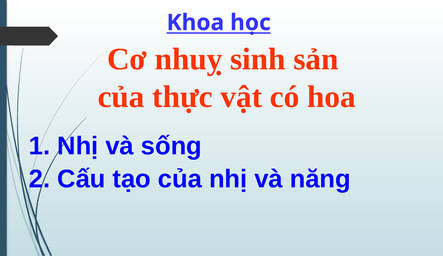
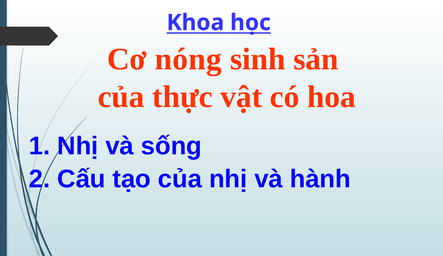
nhuỵ: nhuỵ -> nóng
năng: năng -> hành
